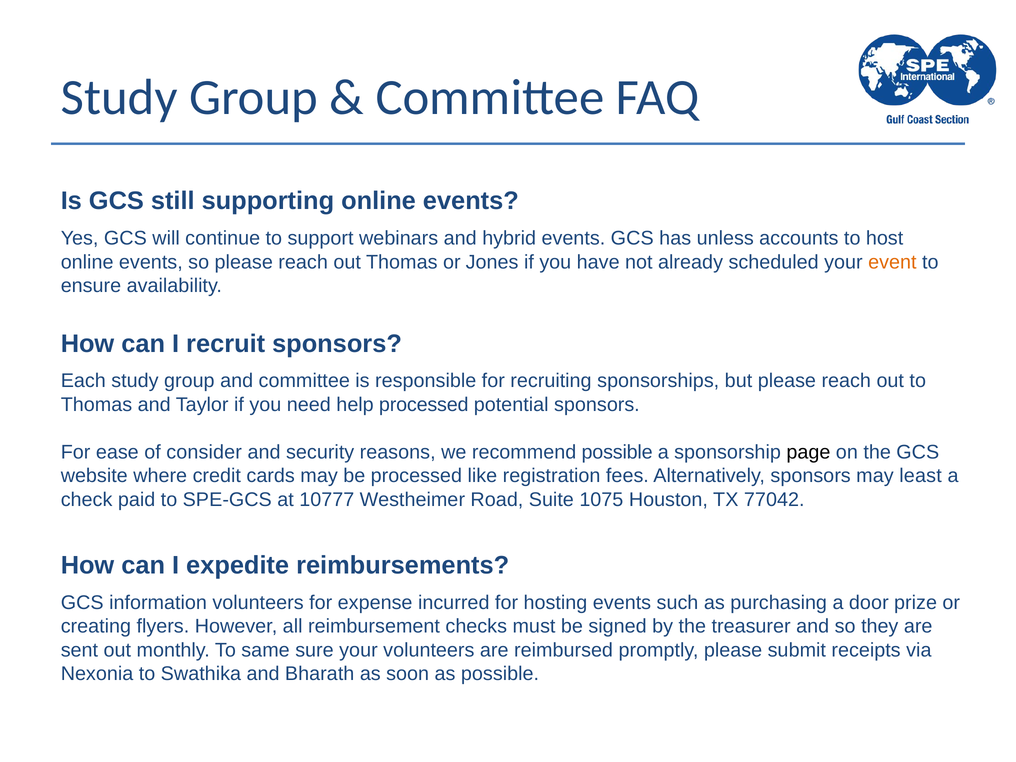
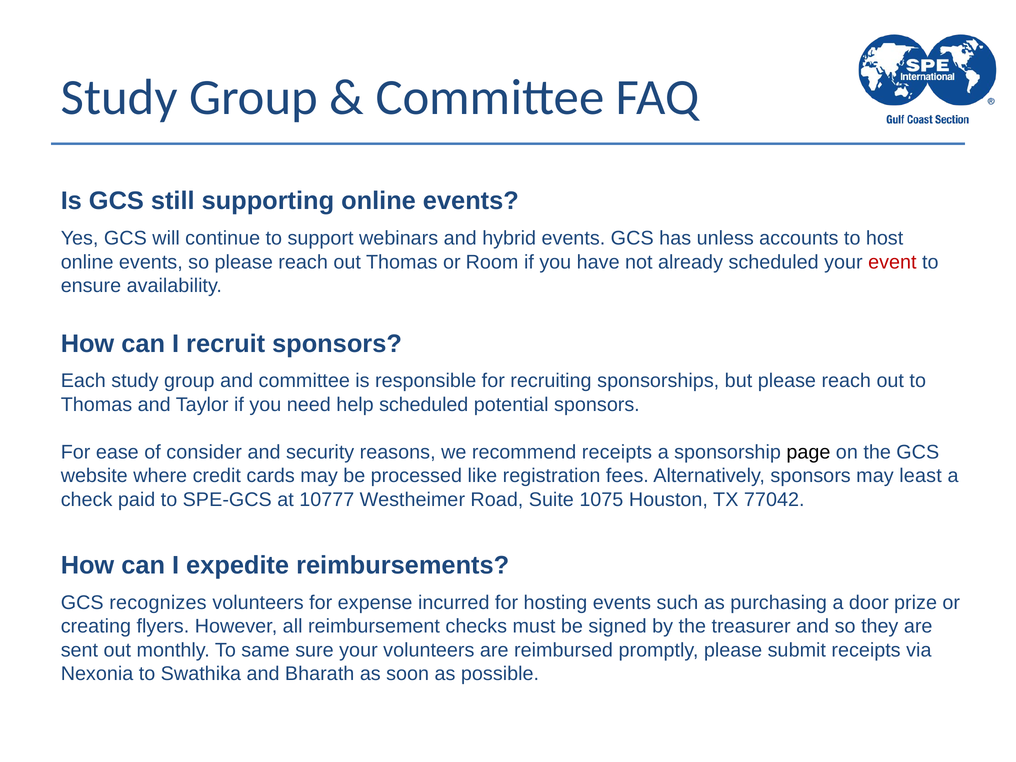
Jones: Jones -> Room
event colour: orange -> red
help processed: processed -> scheduled
recommend possible: possible -> receipts
information: information -> recognizes
